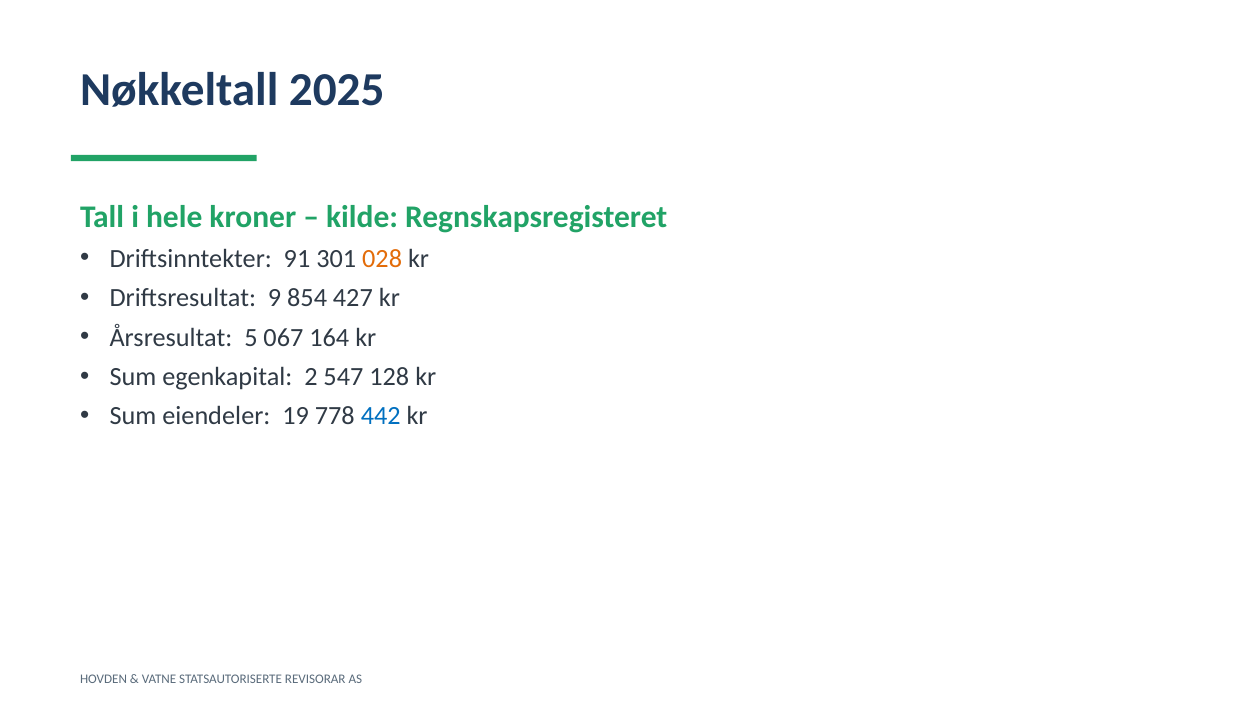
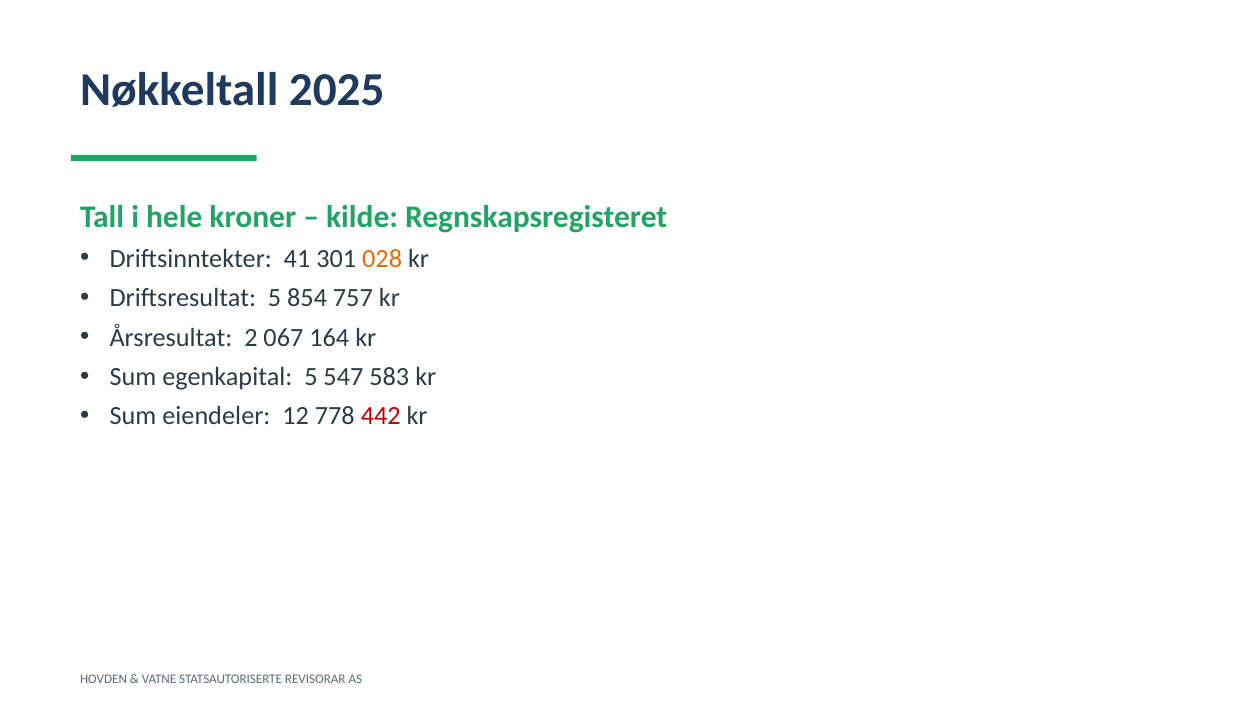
91: 91 -> 41
Driftsresultat 9: 9 -> 5
427: 427 -> 757
5: 5 -> 2
egenkapital 2: 2 -> 5
128: 128 -> 583
19: 19 -> 12
442 colour: blue -> red
